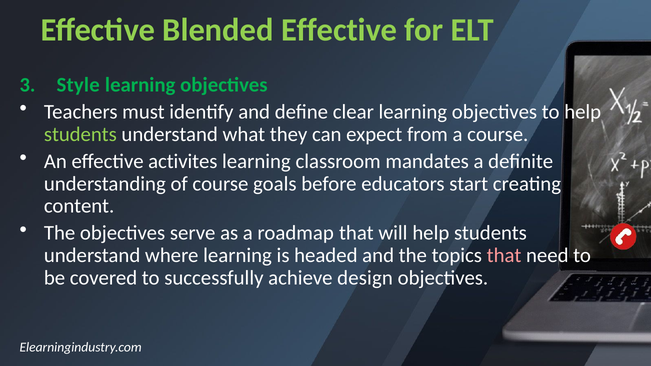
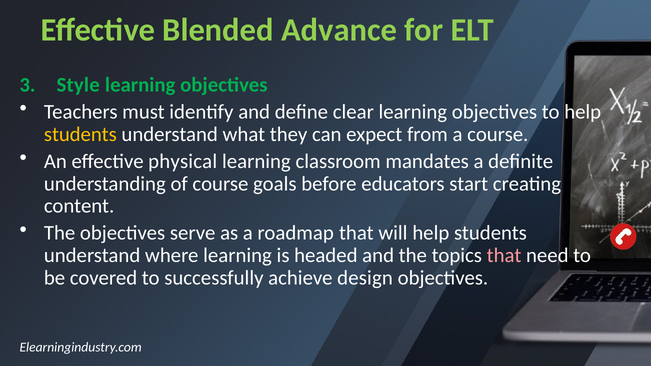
Blended Effective: Effective -> Advance
students at (80, 134) colour: light green -> yellow
activites: activites -> physical
